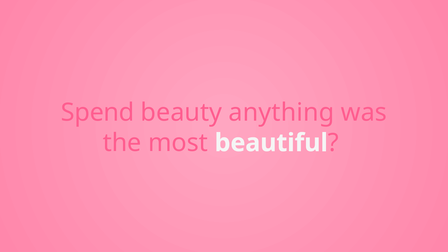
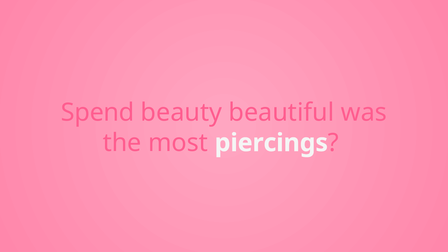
anything: anything -> beautiful
beautiful: beautiful -> piercings
